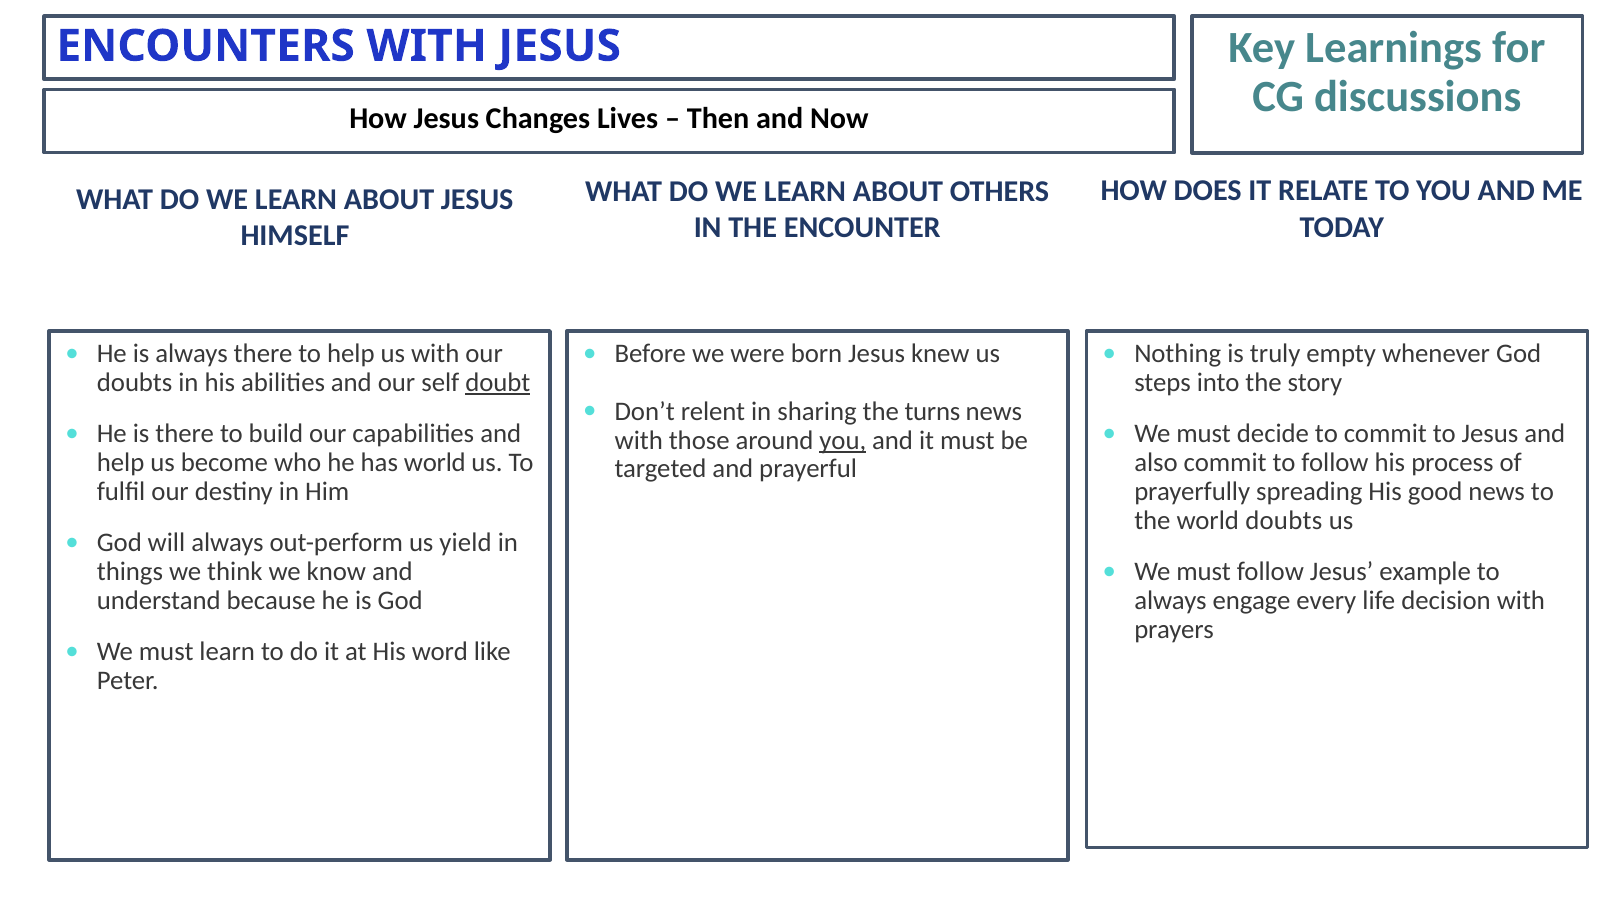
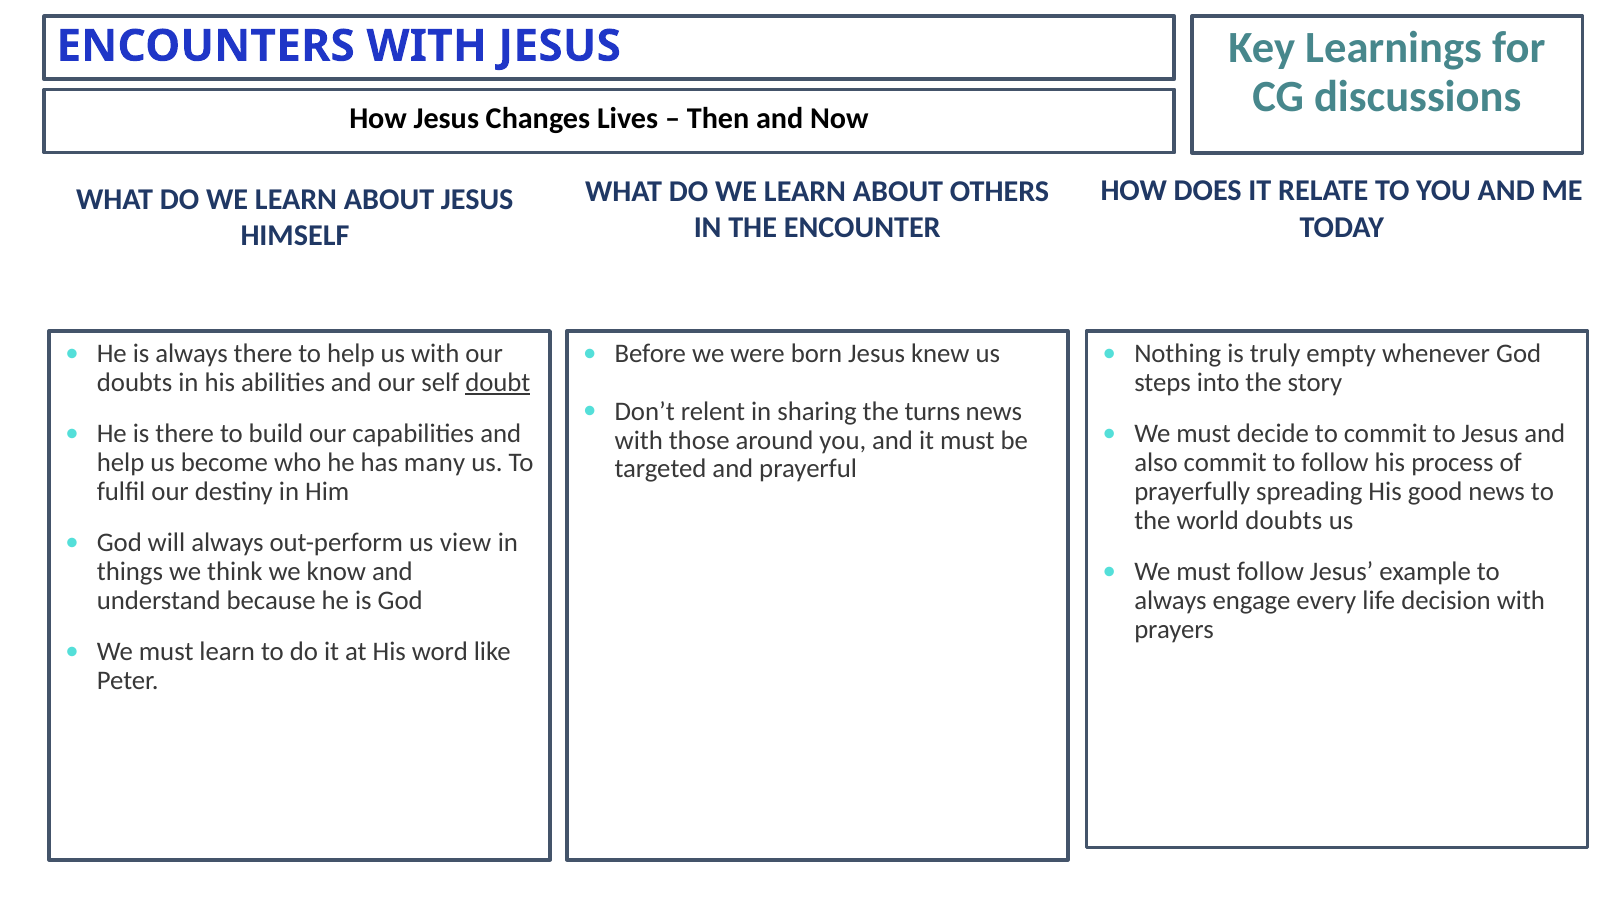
you at (843, 440) underline: present -> none
has world: world -> many
yield: yield -> view
